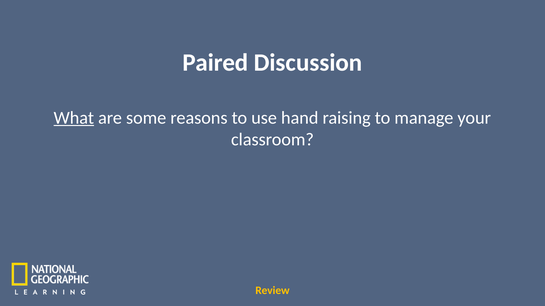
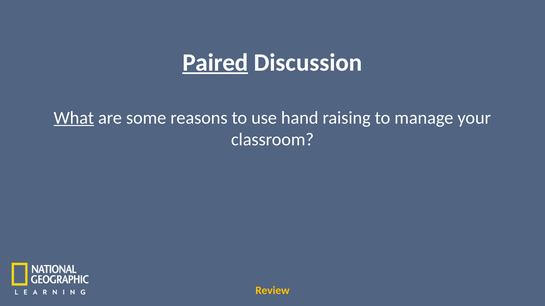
Paired underline: none -> present
